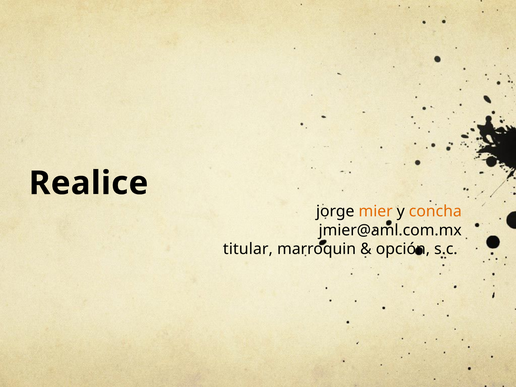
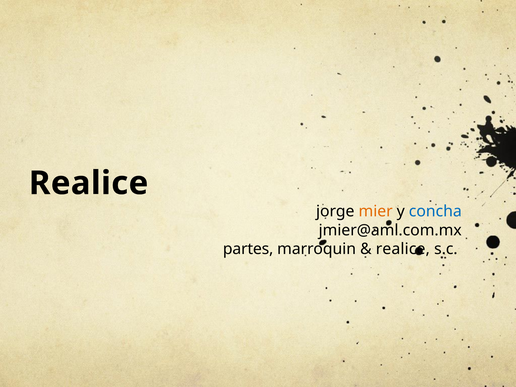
concha colour: orange -> blue
titular: titular -> partes
opción at (403, 249): opción -> realice
